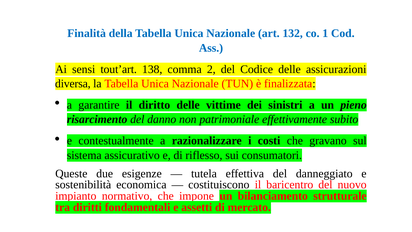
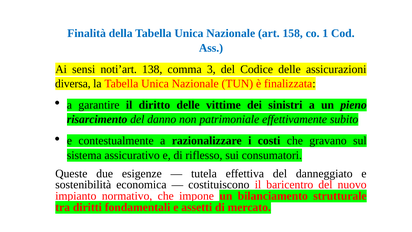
132: 132 -> 158
tout’art: tout’art -> noti’art
2: 2 -> 3
